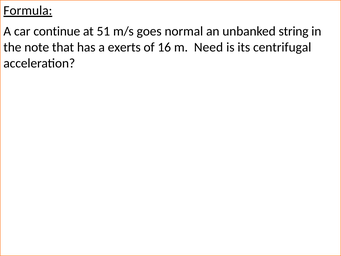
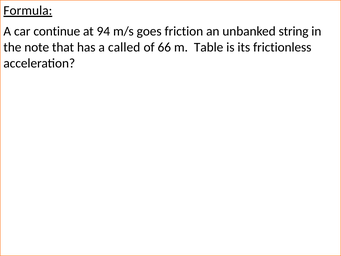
51: 51 -> 94
normal: normal -> friction
exerts: exerts -> called
16: 16 -> 66
Need: Need -> Table
centrifugal: centrifugal -> frictionless
